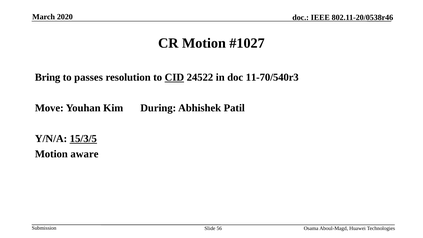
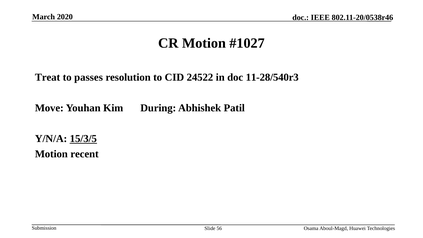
Bring: Bring -> Treat
CID underline: present -> none
11-70/540r3: 11-70/540r3 -> 11-28/540r3
aware: aware -> recent
